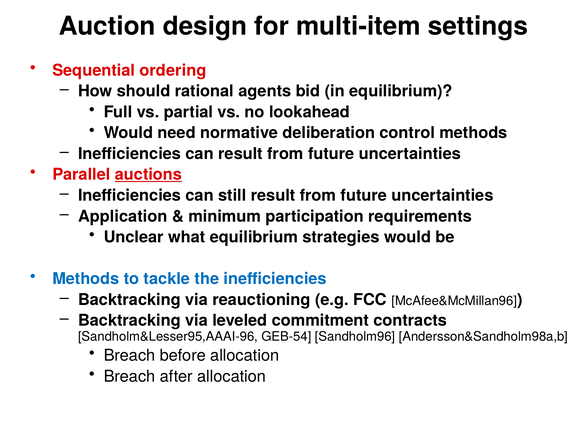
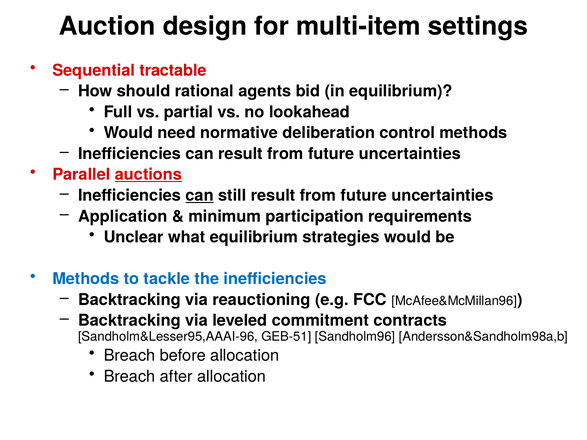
ordering: ordering -> tractable
can at (200, 196) underline: none -> present
GEB-54: GEB-54 -> GEB-51
